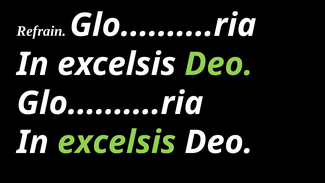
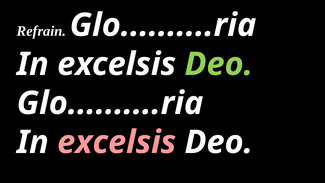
excelsis at (117, 142) colour: light green -> pink
